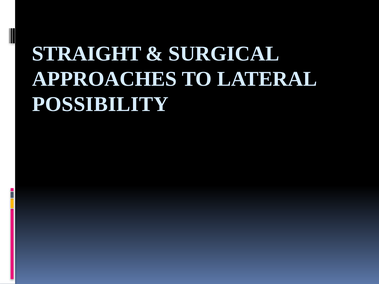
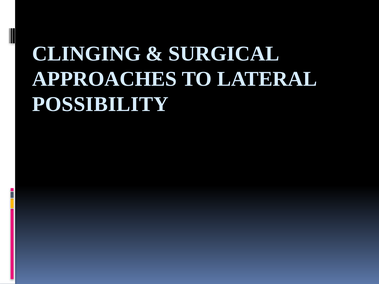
STRAIGHT: STRAIGHT -> CLINGING
